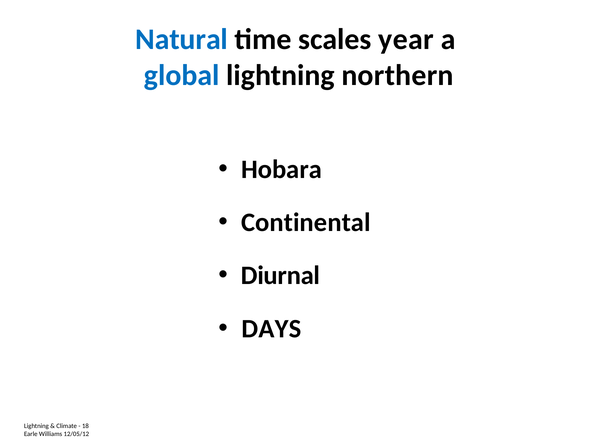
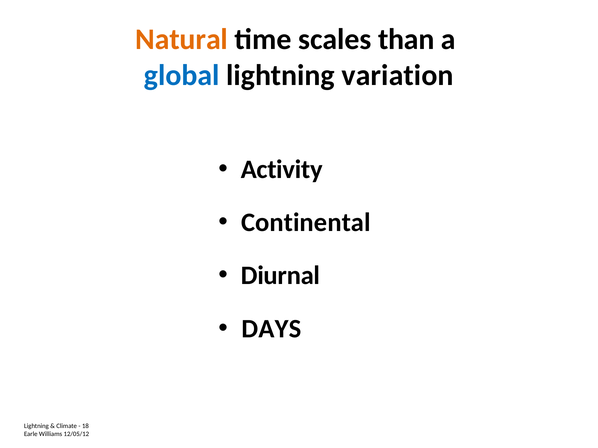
Natural colour: blue -> orange
year: year -> than
northern: northern -> variation
Hobara: Hobara -> Activity
